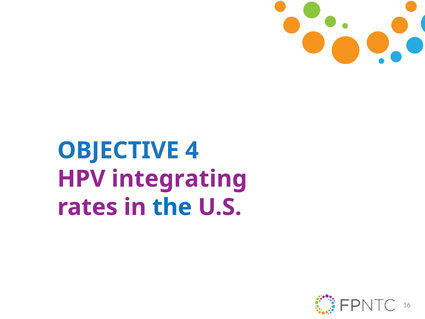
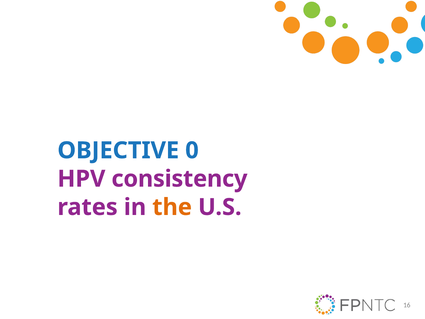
4: 4 -> 0
integrating: integrating -> consistency
the colour: blue -> orange
